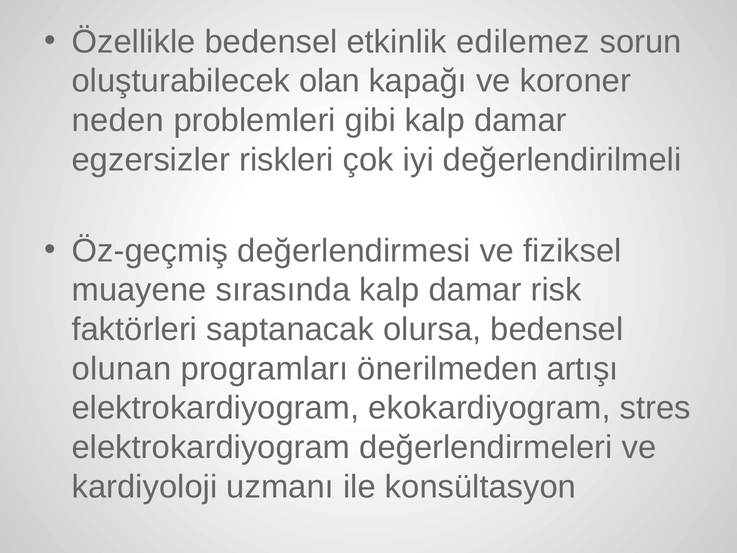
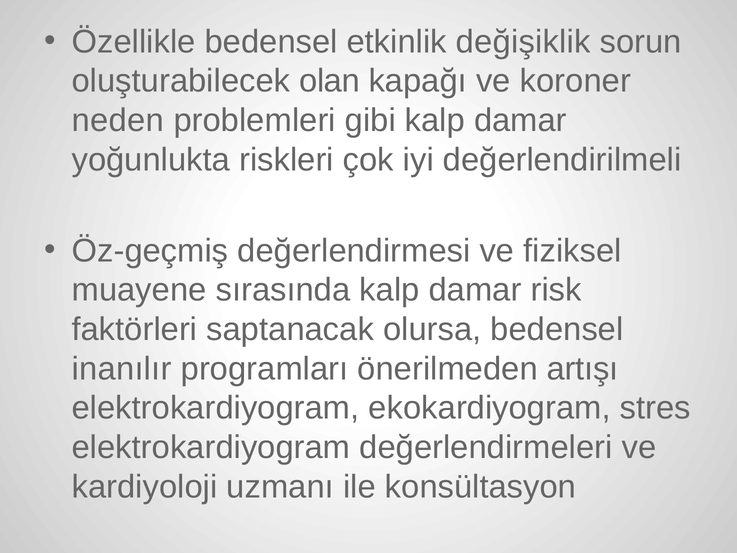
edilemez: edilemez -> değişiklik
egzersizler: egzersizler -> yoğunlukta
olunan: olunan -> inanılır
